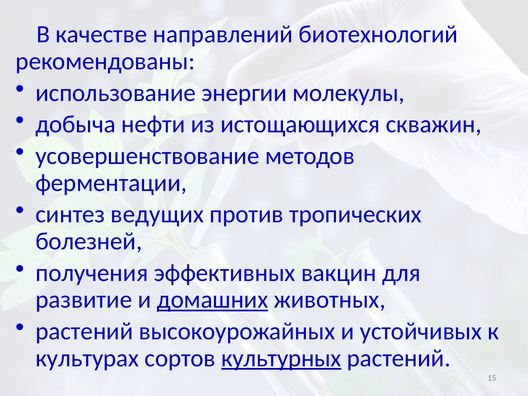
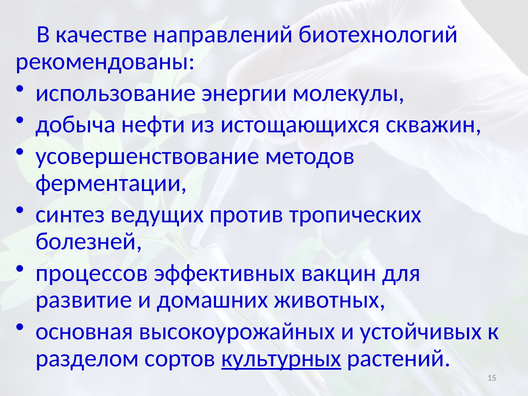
получения: получения -> процессов
домашних underline: present -> none
растений at (84, 331): растений -> основная
культурах: культурах -> разделом
